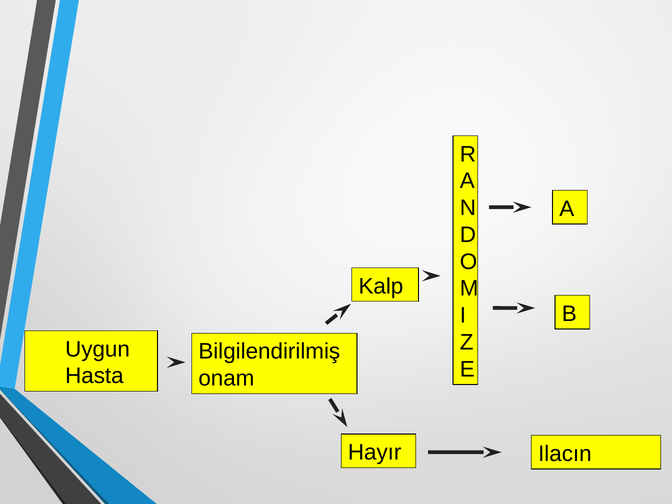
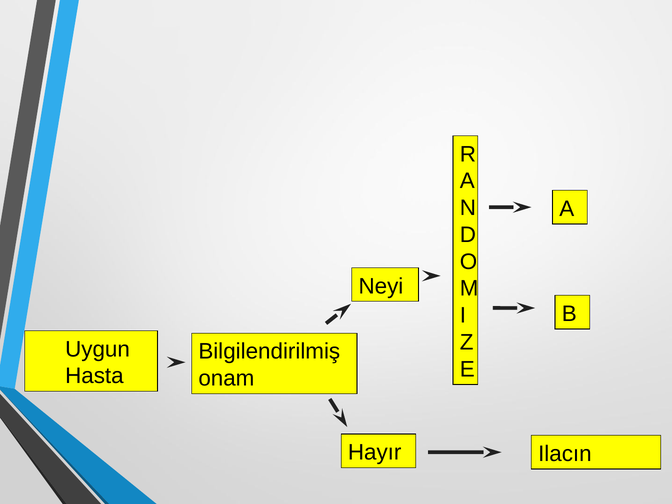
Kalp: Kalp -> Neyi
